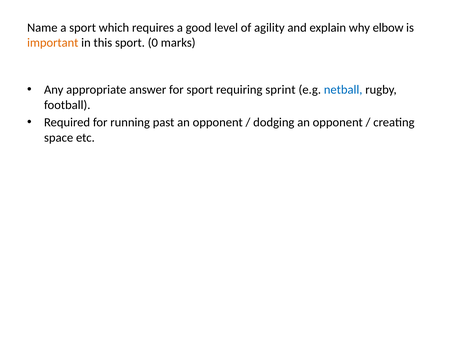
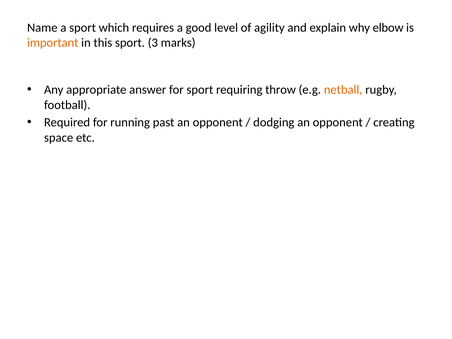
0: 0 -> 3
sprint: sprint -> throw
netball colour: blue -> orange
